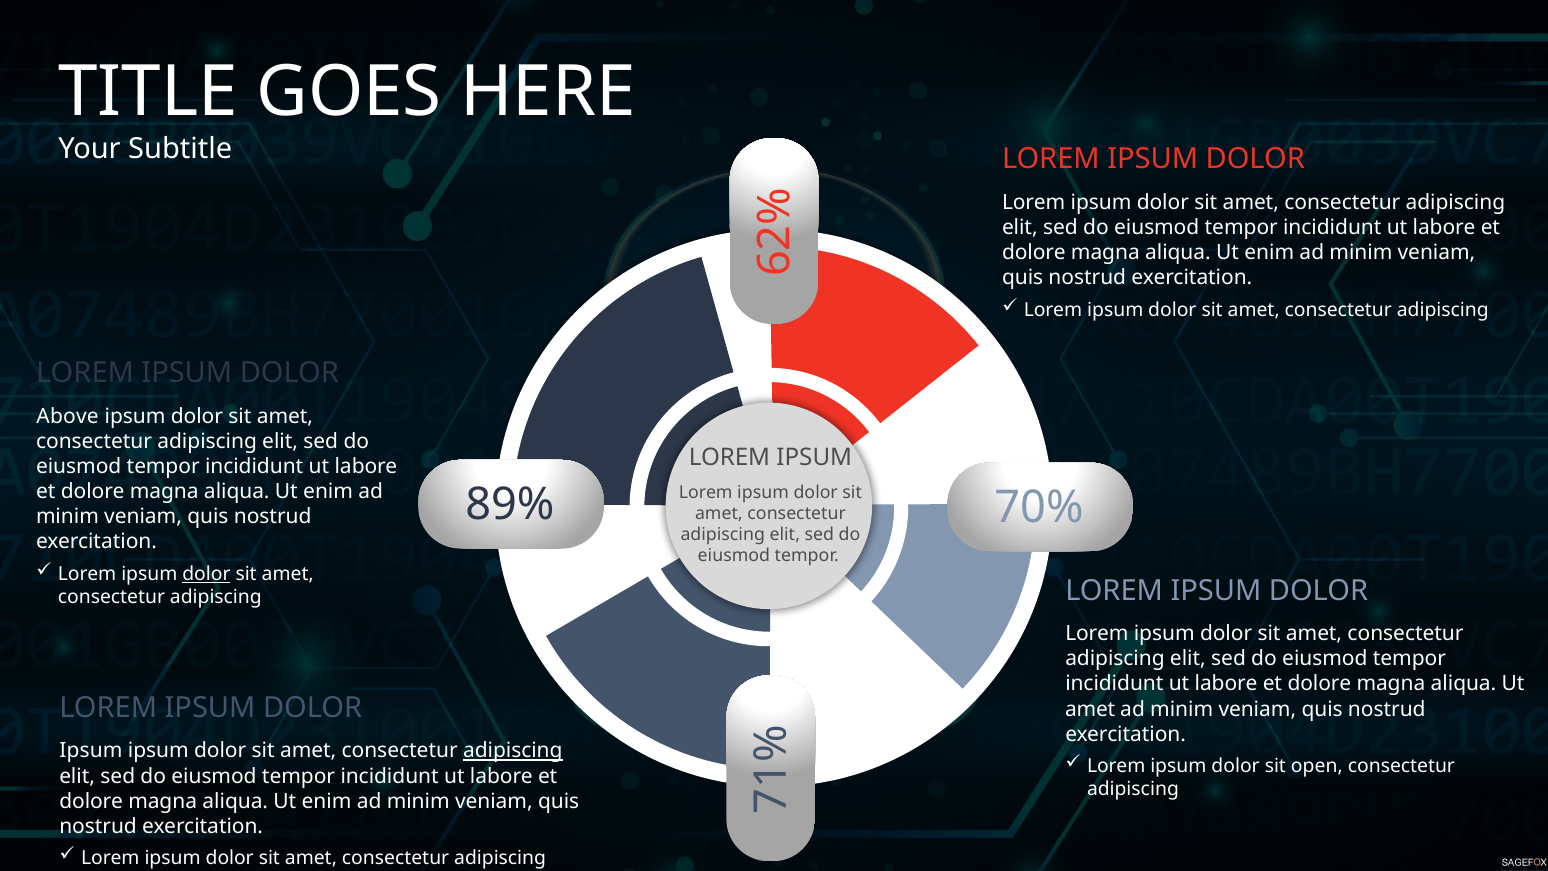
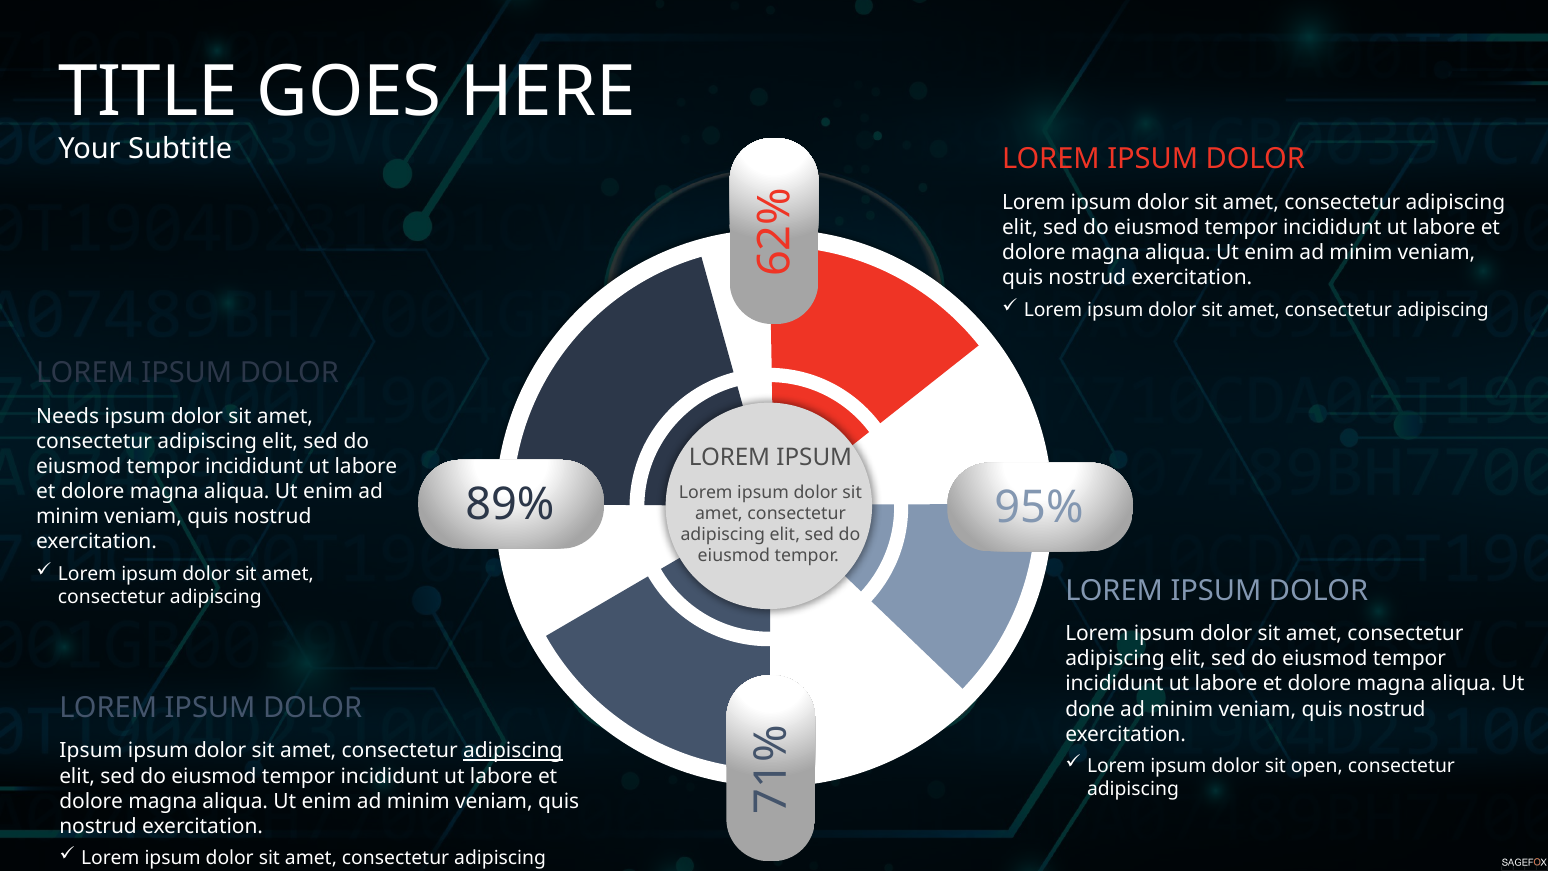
Above: Above -> Needs
70%: 70% -> 95%
dolor at (206, 574) underline: present -> none
amet at (1090, 709): amet -> done
